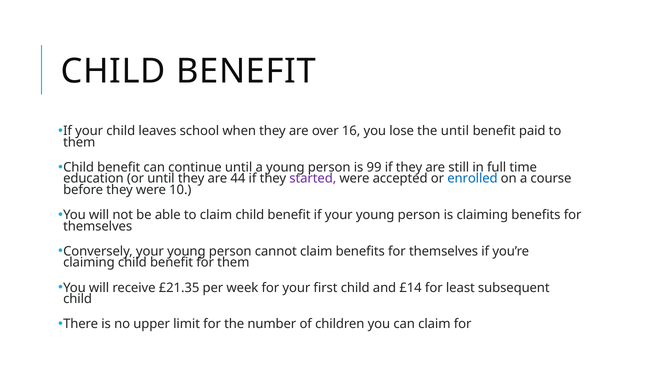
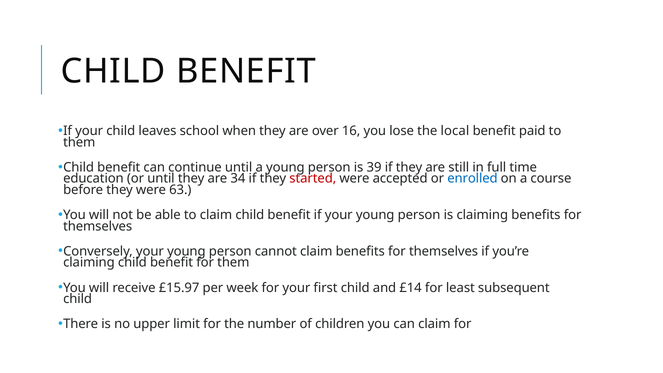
the until: until -> local
99: 99 -> 39
44: 44 -> 34
started colour: purple -> red
10: 10 -> 63
£21.35: £21.35 -> £15.97
